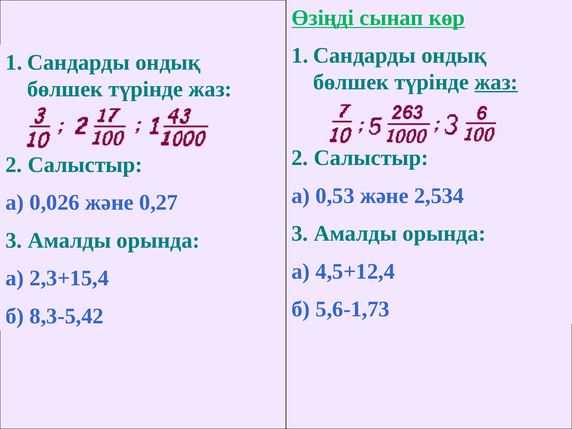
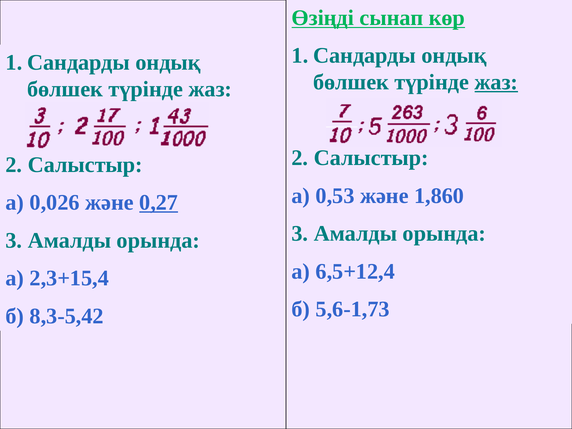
2,534: 2,534 -> 1,860
0,27 underline: none -> present
4,5+12,4: 4,5+12,4 -> 6,5+12,4
